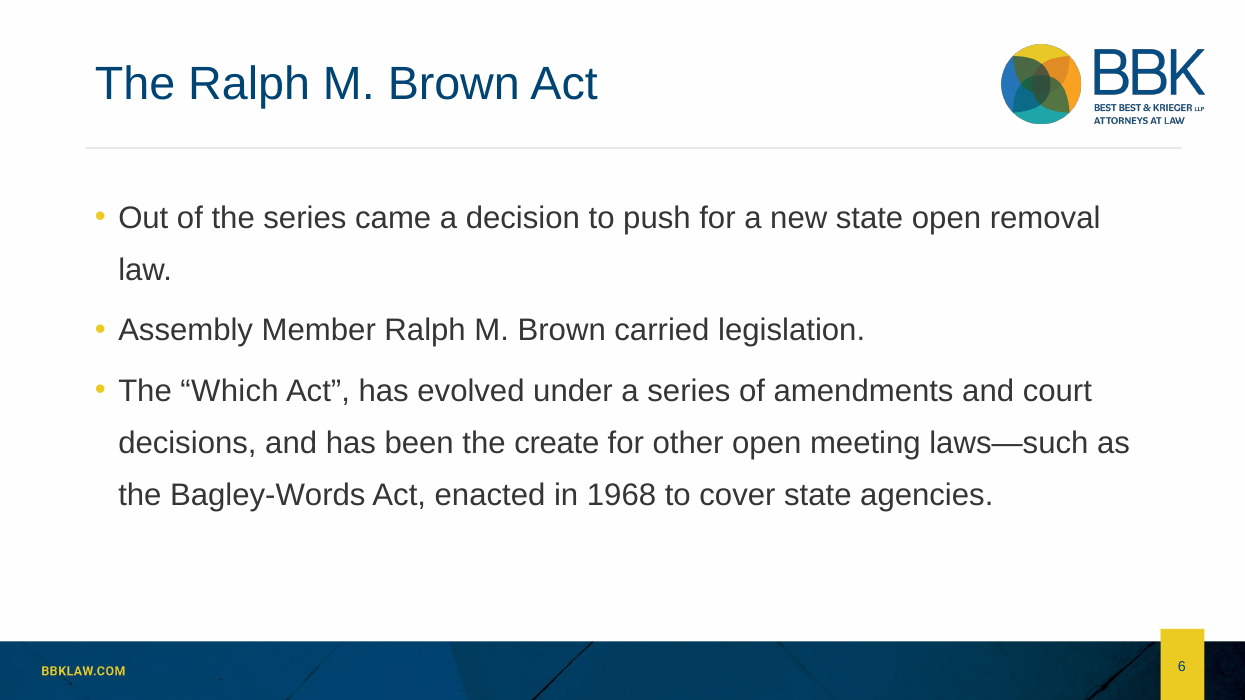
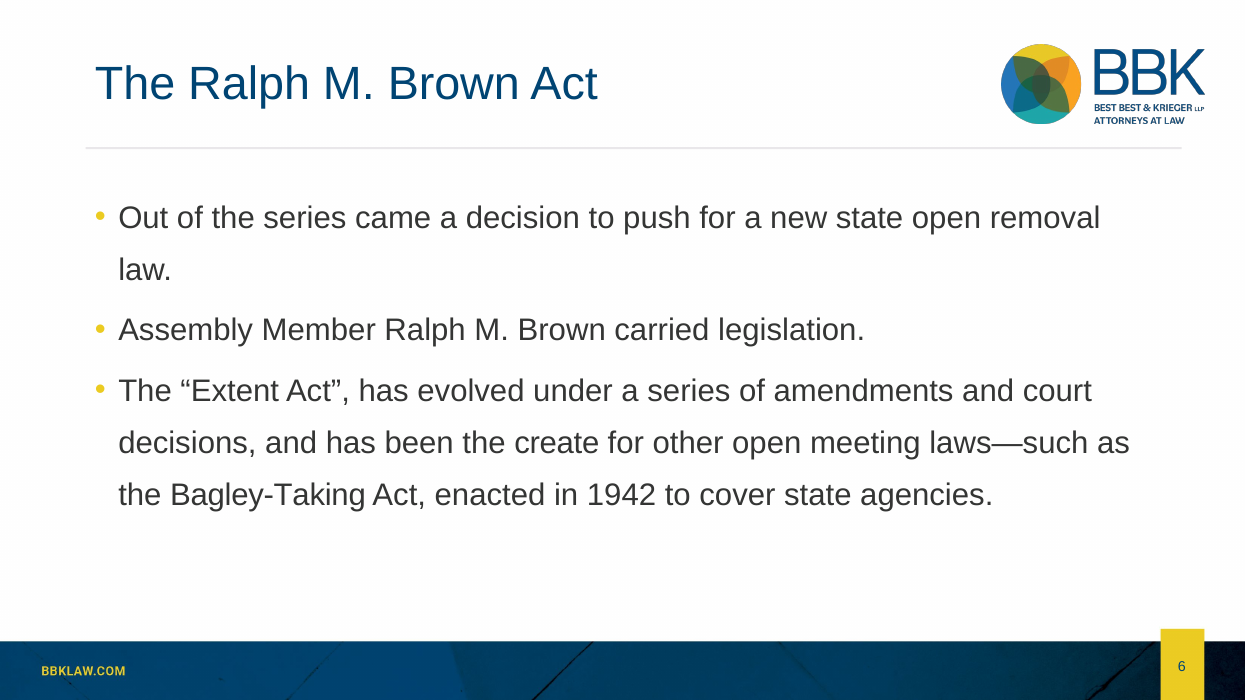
Which: Which -> Extent
Bagley-Words: Bagley-Words -> Bagley-Taking
1968: 1968 -> 1942
